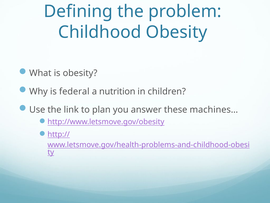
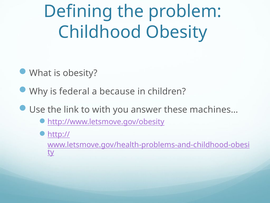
nutrition: nutrition -> because
plan: plan -> with
